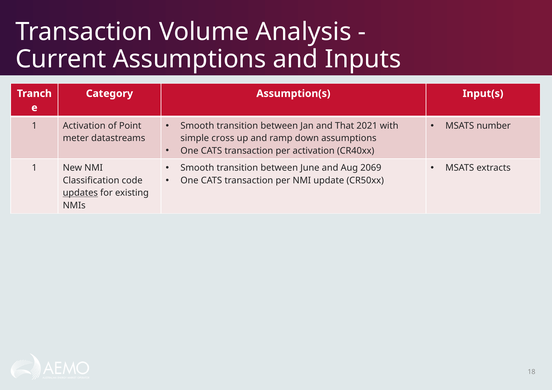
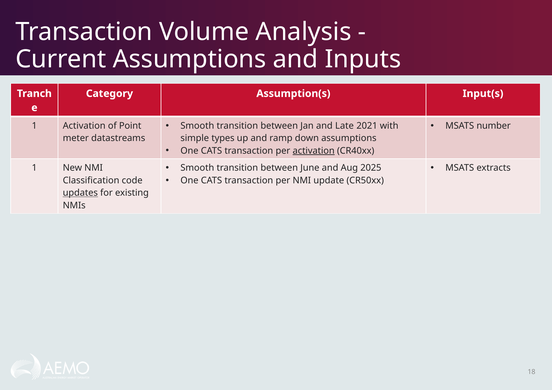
That: That -> Late
cross: cross -> types
activation at (314, 151) underline: none -> present
2069: 2069 -> 2025
